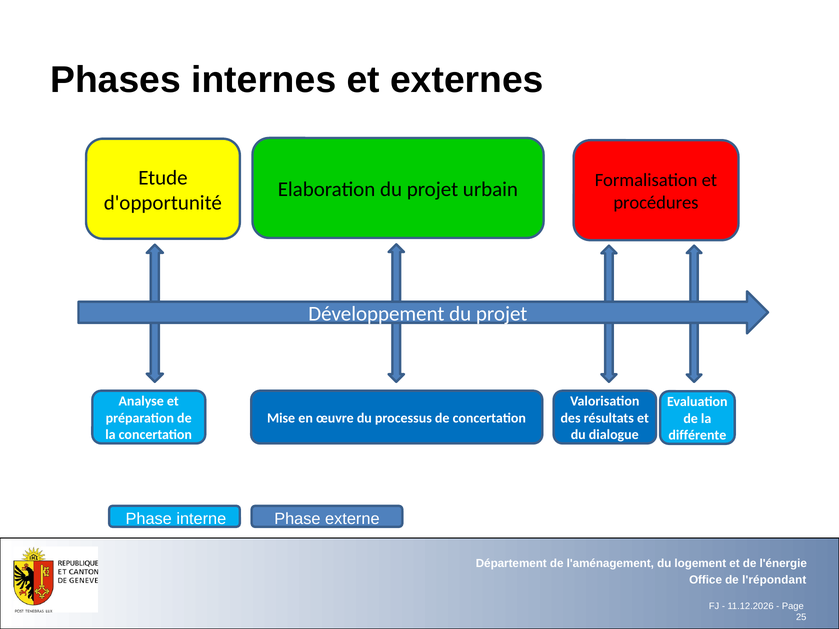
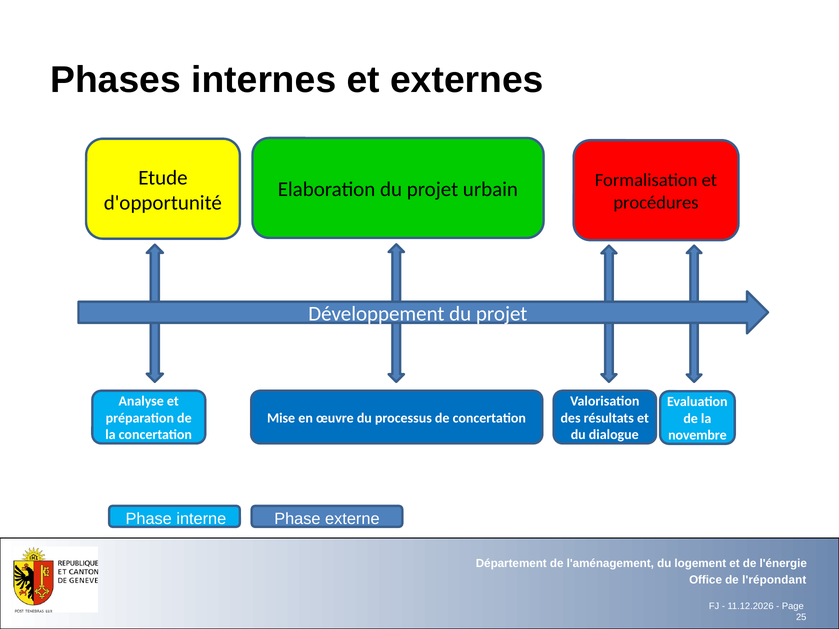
différente: différente -> novembre
